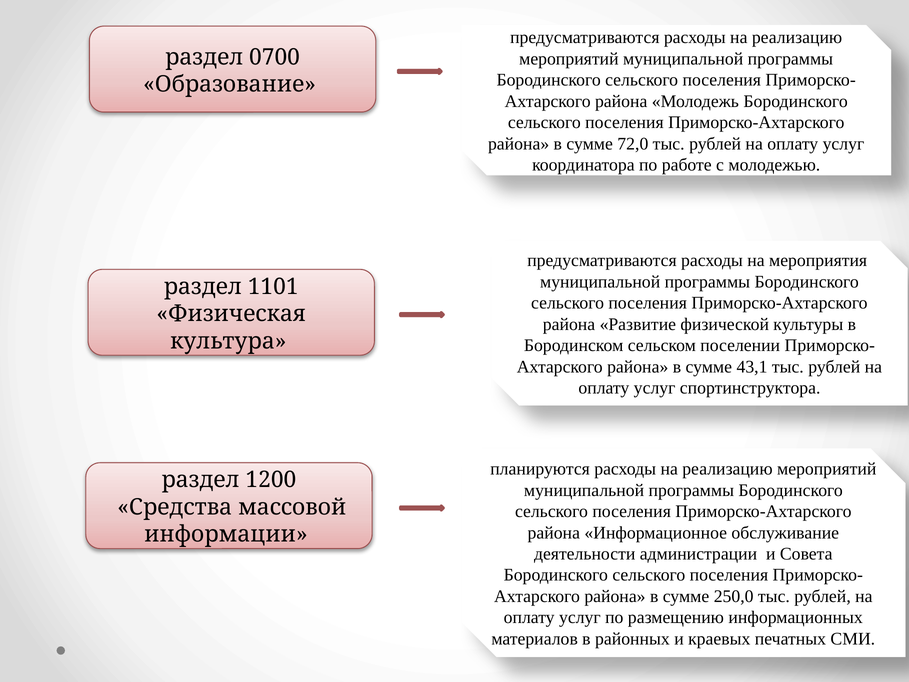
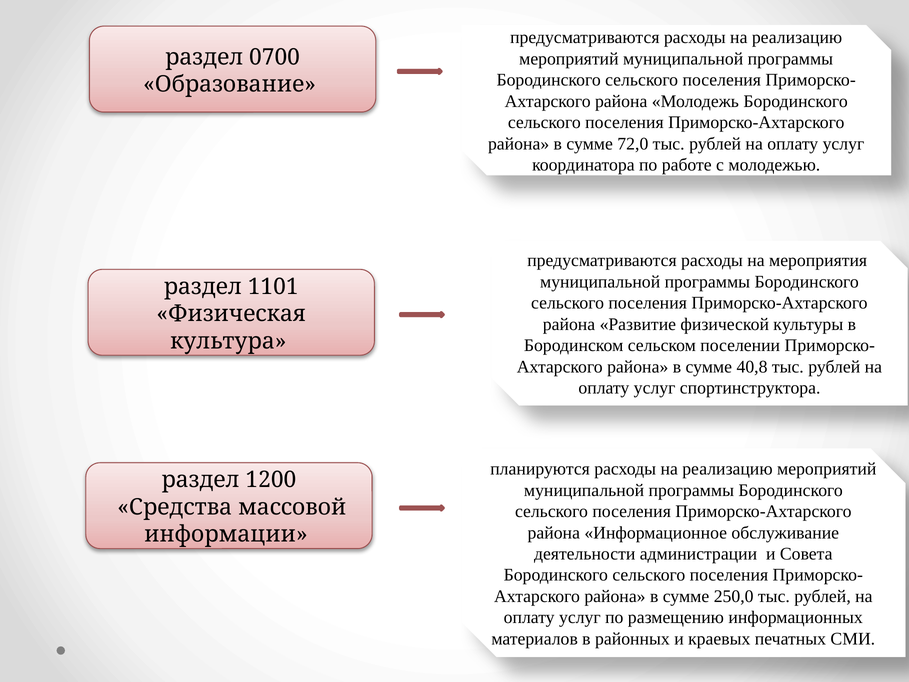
43,1: 43,1 -> 40,8
